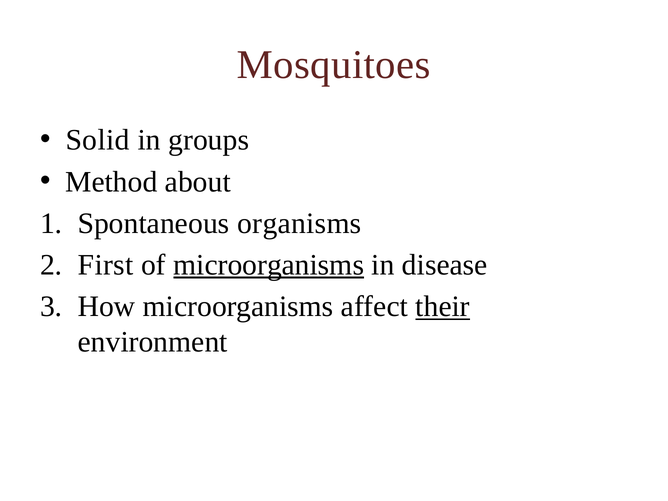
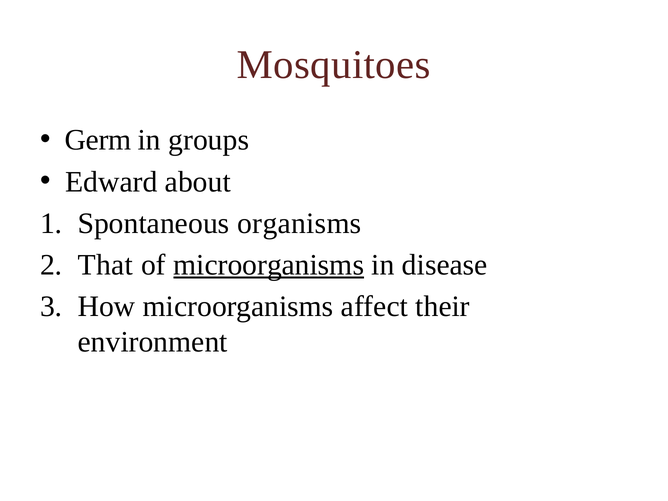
Solid: Solid -> Germ
Method: Method -> Edward
First: First -> That
their underline: present -> none
